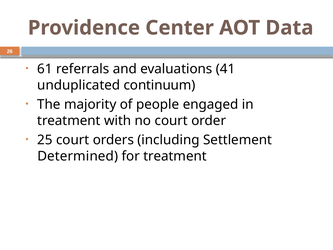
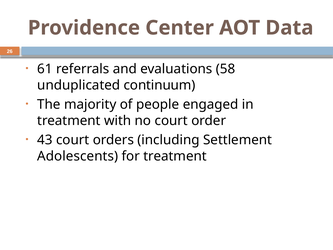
41: 41 -> 58
25: 25 -> 43
Determined: Determined -> Adolescents
